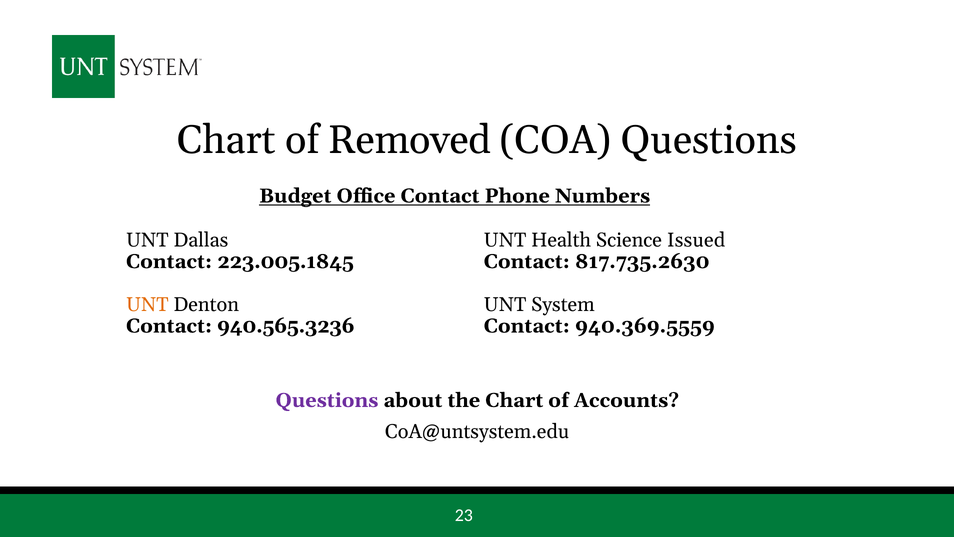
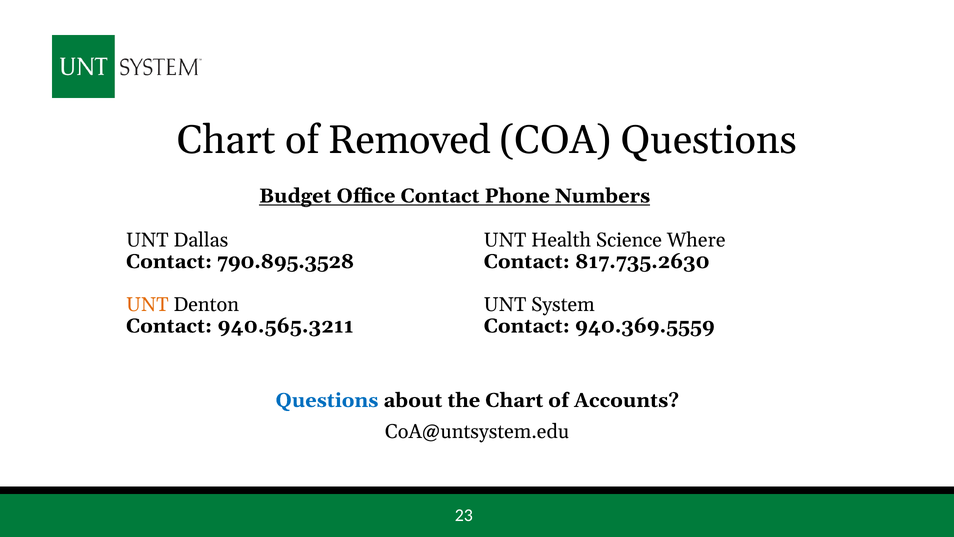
Issued: Issued -> Where
223.005.1845: 223.005.1845 -> 790.895.3528
940.565.3236: 940.565.3236 -> 940.565.3211
Questions at (327, 400) colour: purple -> blue
